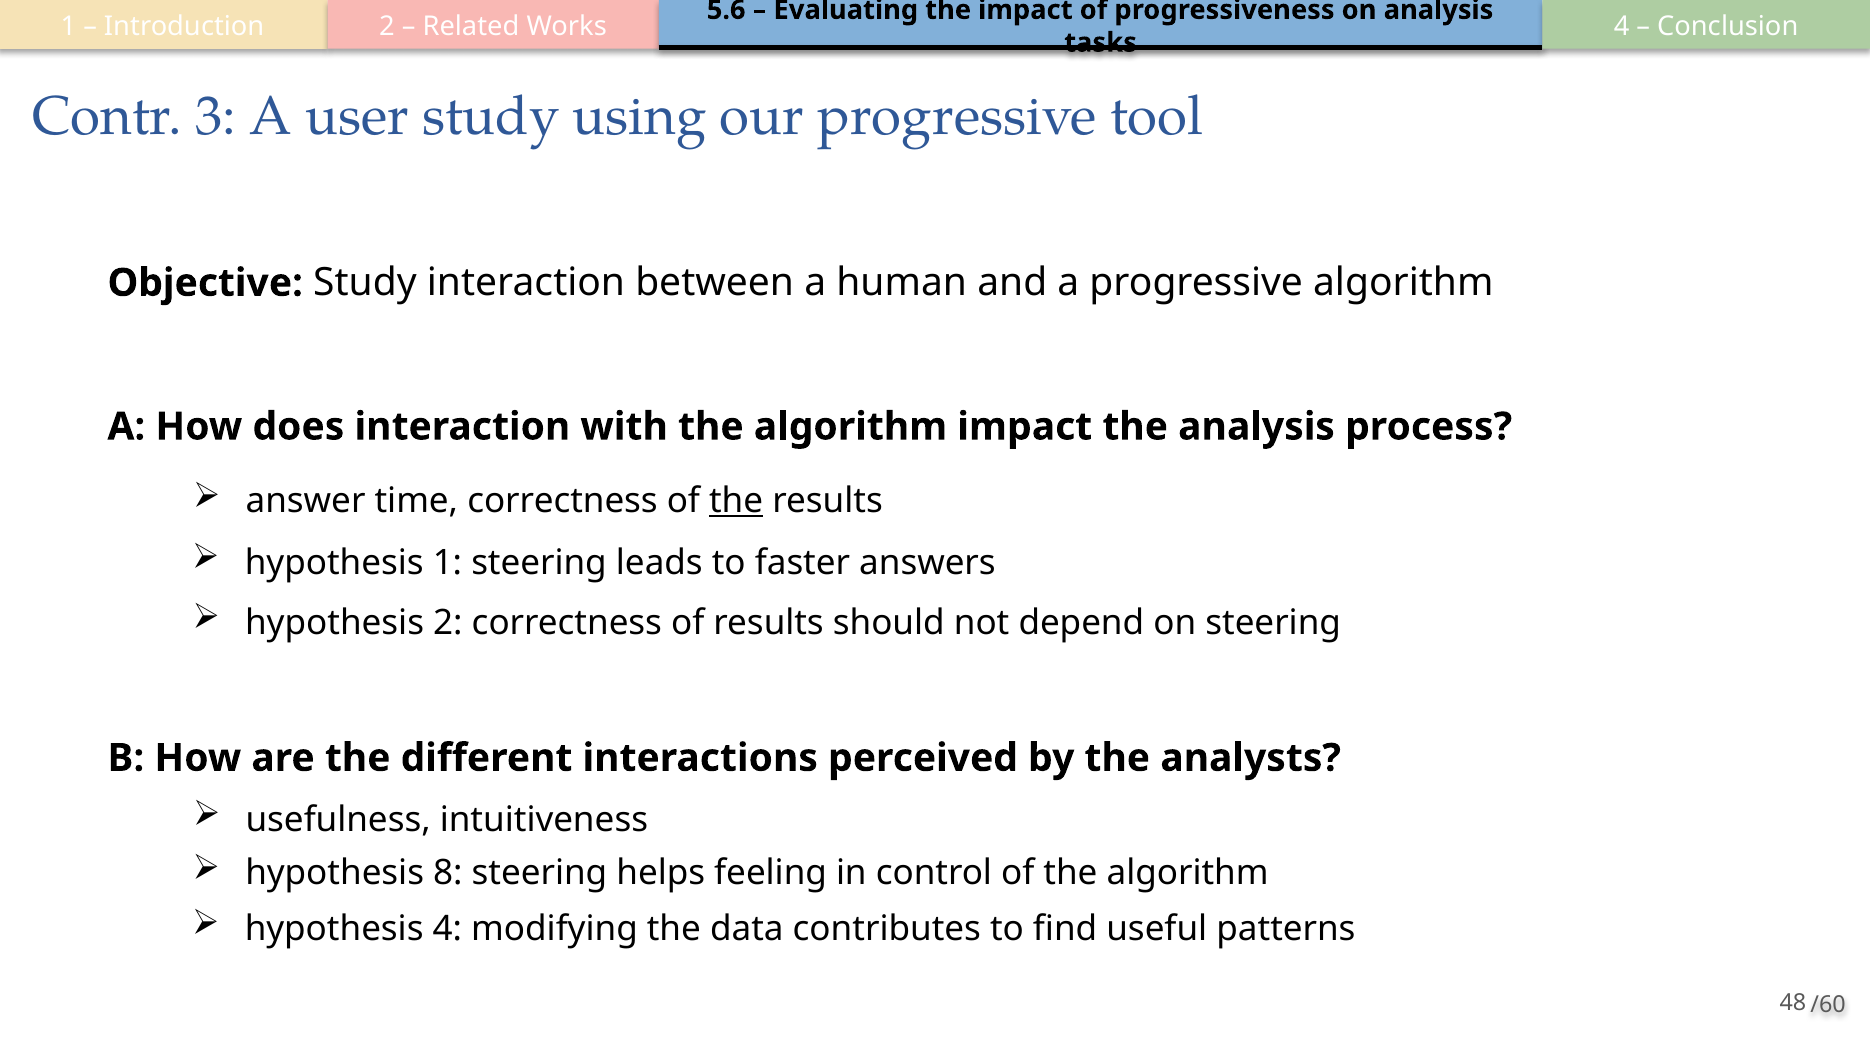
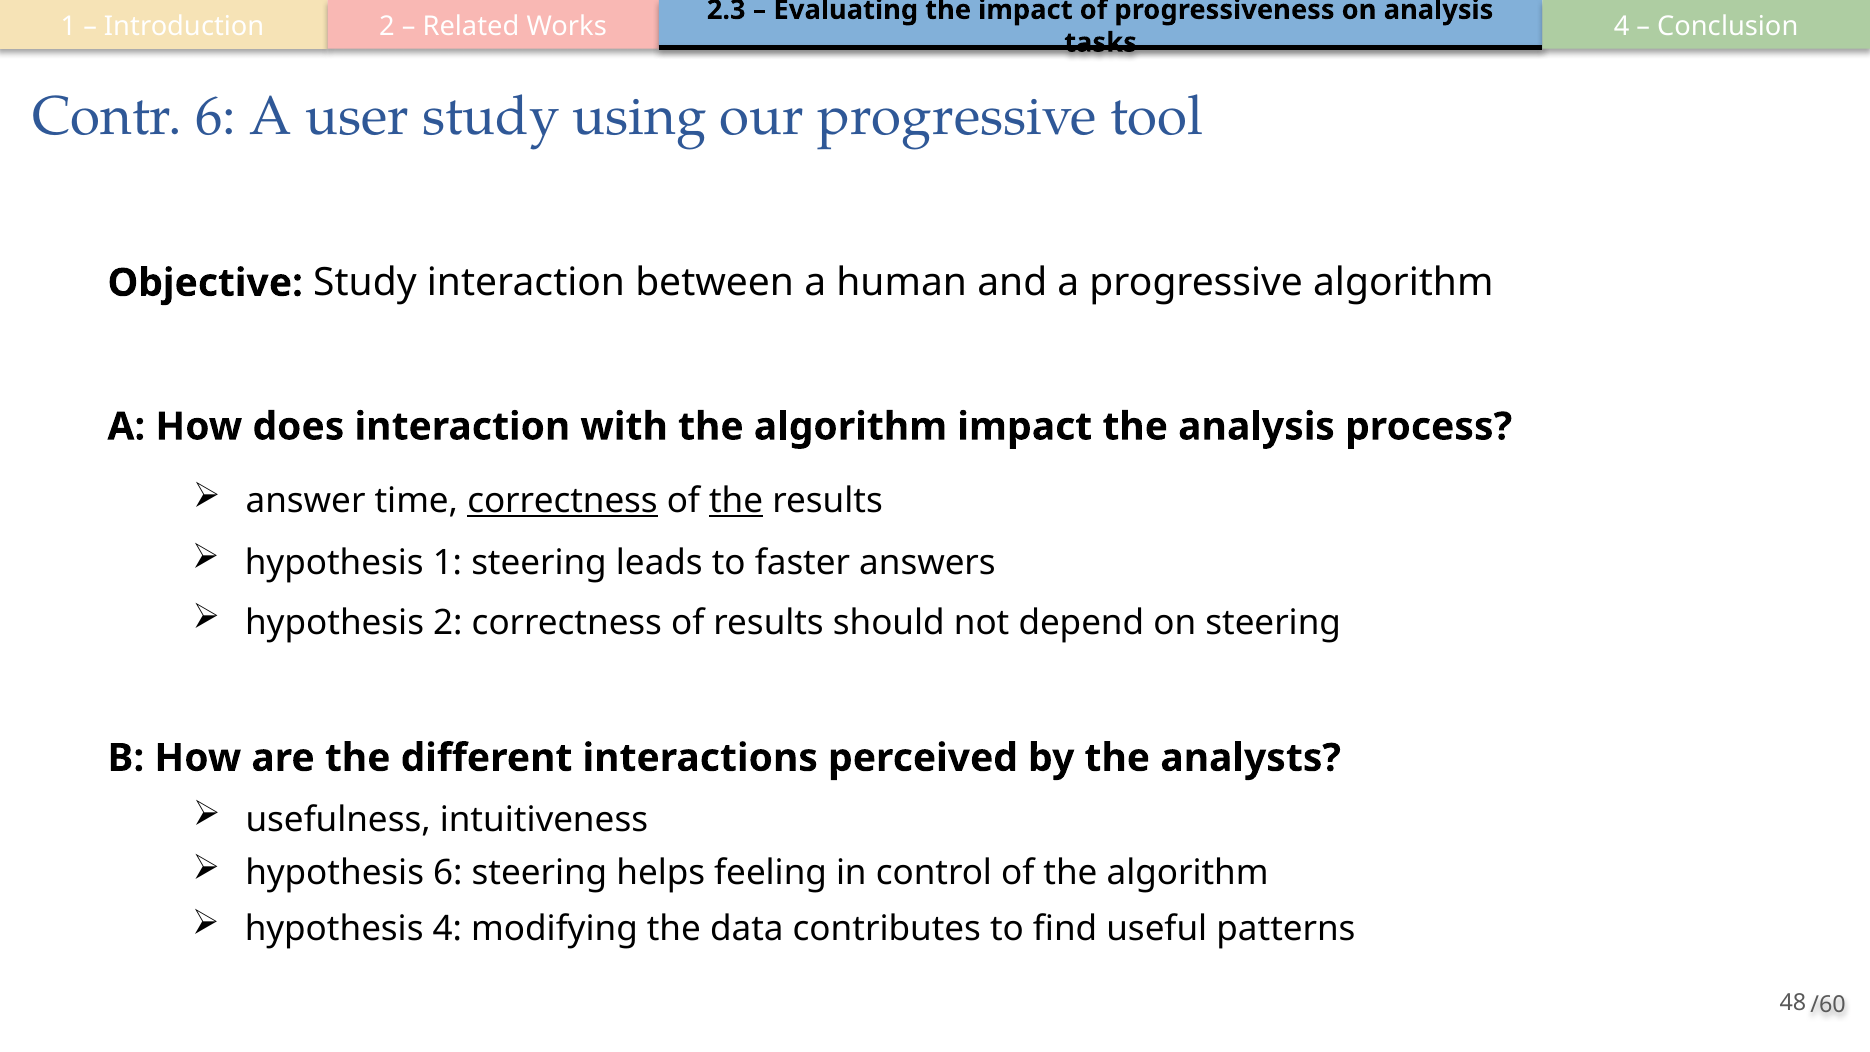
5.6: 5.6 -> 2.3
Contr 3: 3 -> 6
correctness at (563, 501) underline: none -> present
hypothesis 8: 8 -> 6
